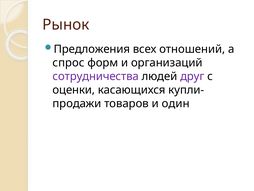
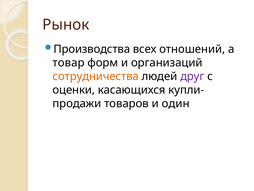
Предложения: Предложения -> Производства
спрос: спрос -> товар
сотрудничества colour: purple -> orange
